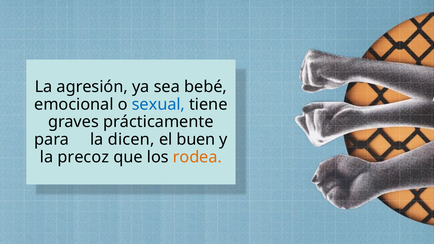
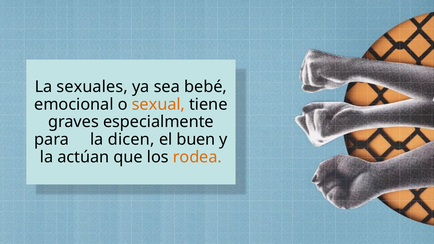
agresión: agresión -> sexuales
sexual colour: blue -> orange
prácticamente: prácticamente -> especialmente
precoz: precoz -> actúan
